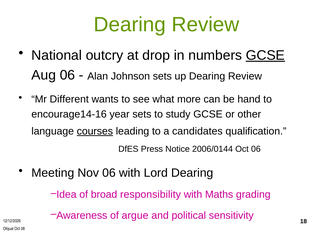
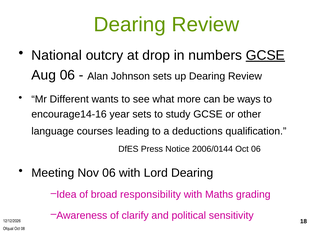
hand: hand -> ways
courses underline: present -> none
candidates: candidates -> deductions
argue: argue -> clarify
